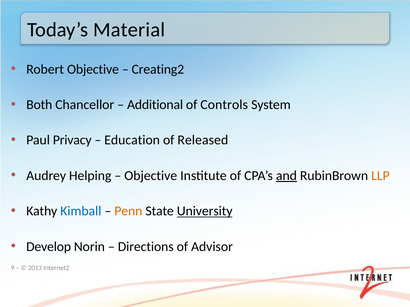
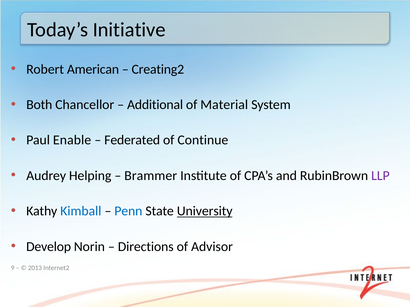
Material: Material -> Initiative
Robert Objective: Objective -> American
Controls: Controls -> Material
Privacy: Privacy -> Enable
Education: Education -> Federated
Released: Released -> Continue
Objective at (151, 176): Objective -> Brammer
and underline: present -> none
LLP colour: orange -> purple
Penn colour: orange -> blue
